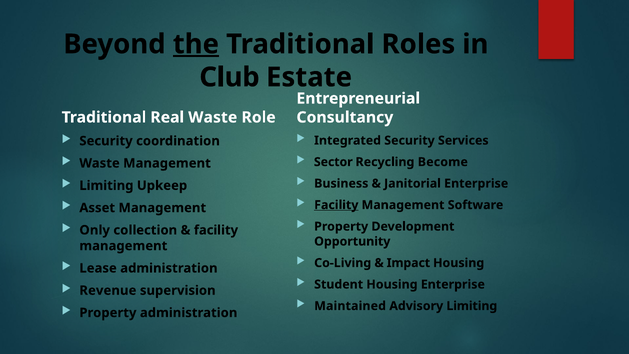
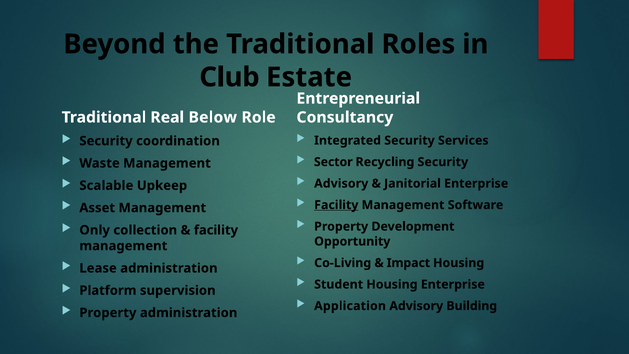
the underline: present -> none
Real Waste: Waste -> Below
Recycling Become: Become -> Security
Business at (341, 183): Business -> Advisory
Limiting at (106, 185): Limiting -> Scalable
Revenue: Revenue -> Platform
Maintained: Maintained -> Application
Advisory Limiting: Limiting -> Building
